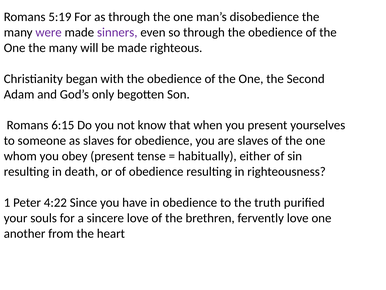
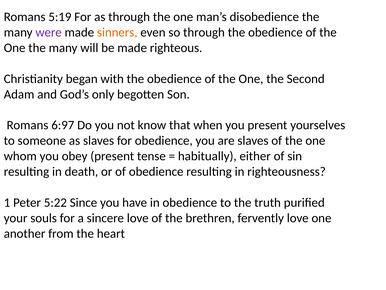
sinners colour: purple -> orange
6:15: 6:15 -> 6:97
4:22: 4:22 -> 5:22
